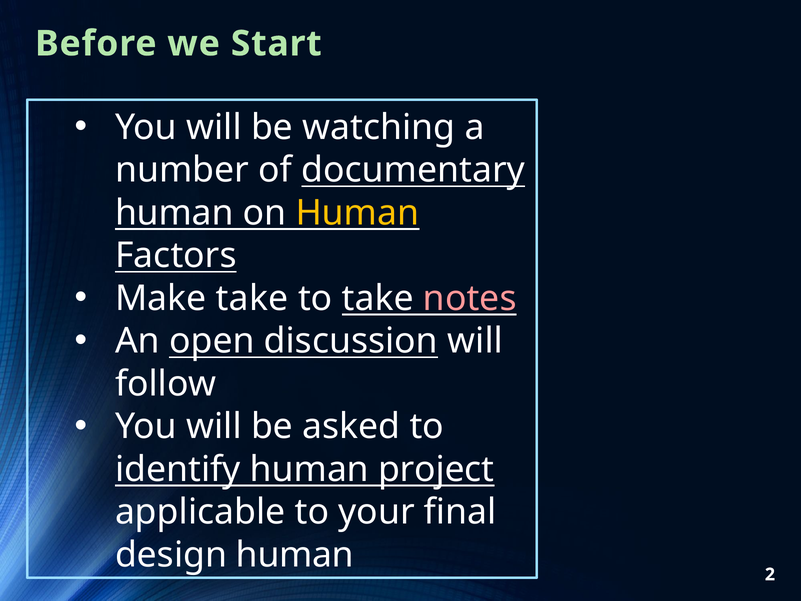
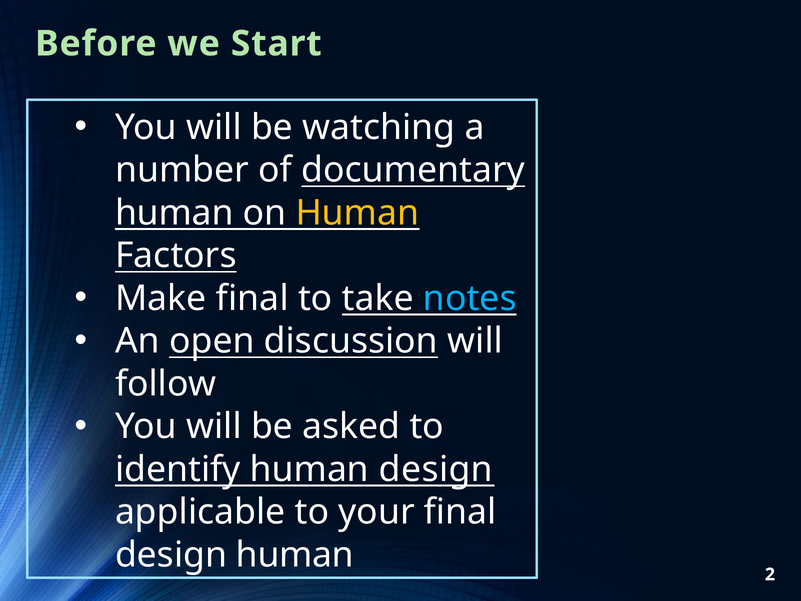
Make take: take -> final
notes colour: pink -> light blue
human project: project -> design
